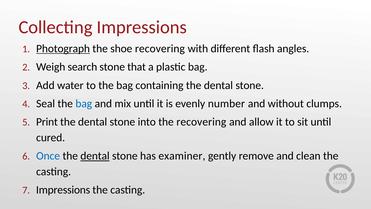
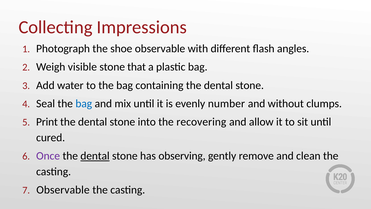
Photograph underline: present -> none
shoe recovering: recovering -> observable
search: search -> visible
Once colour: blue -> purple
examiner: examiner -> observing
Impressions at (63, 190): Impressions -> Observable
